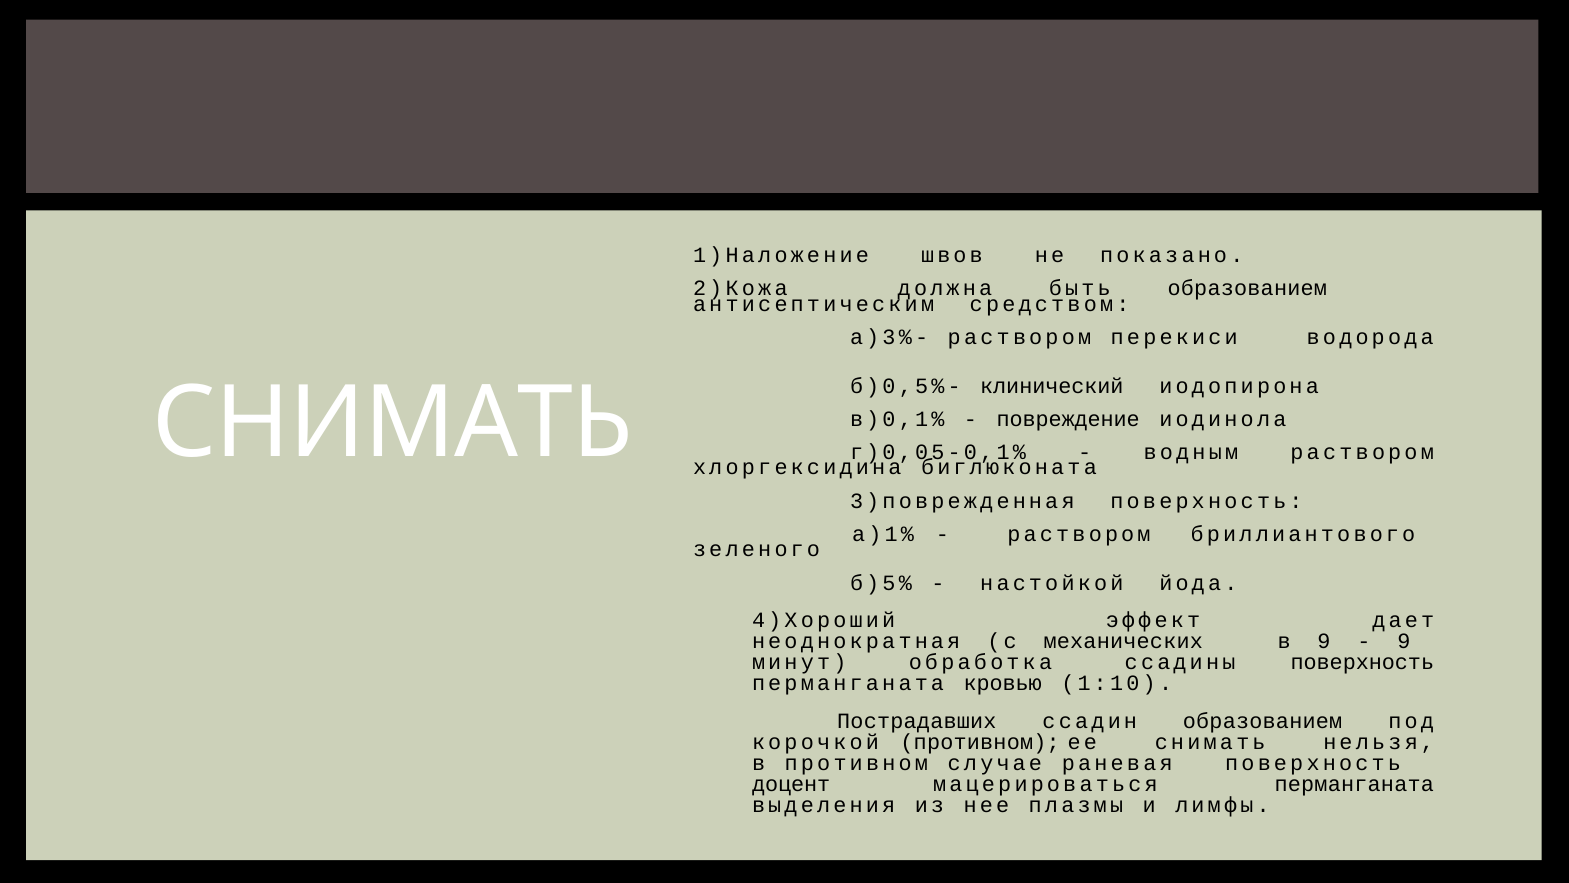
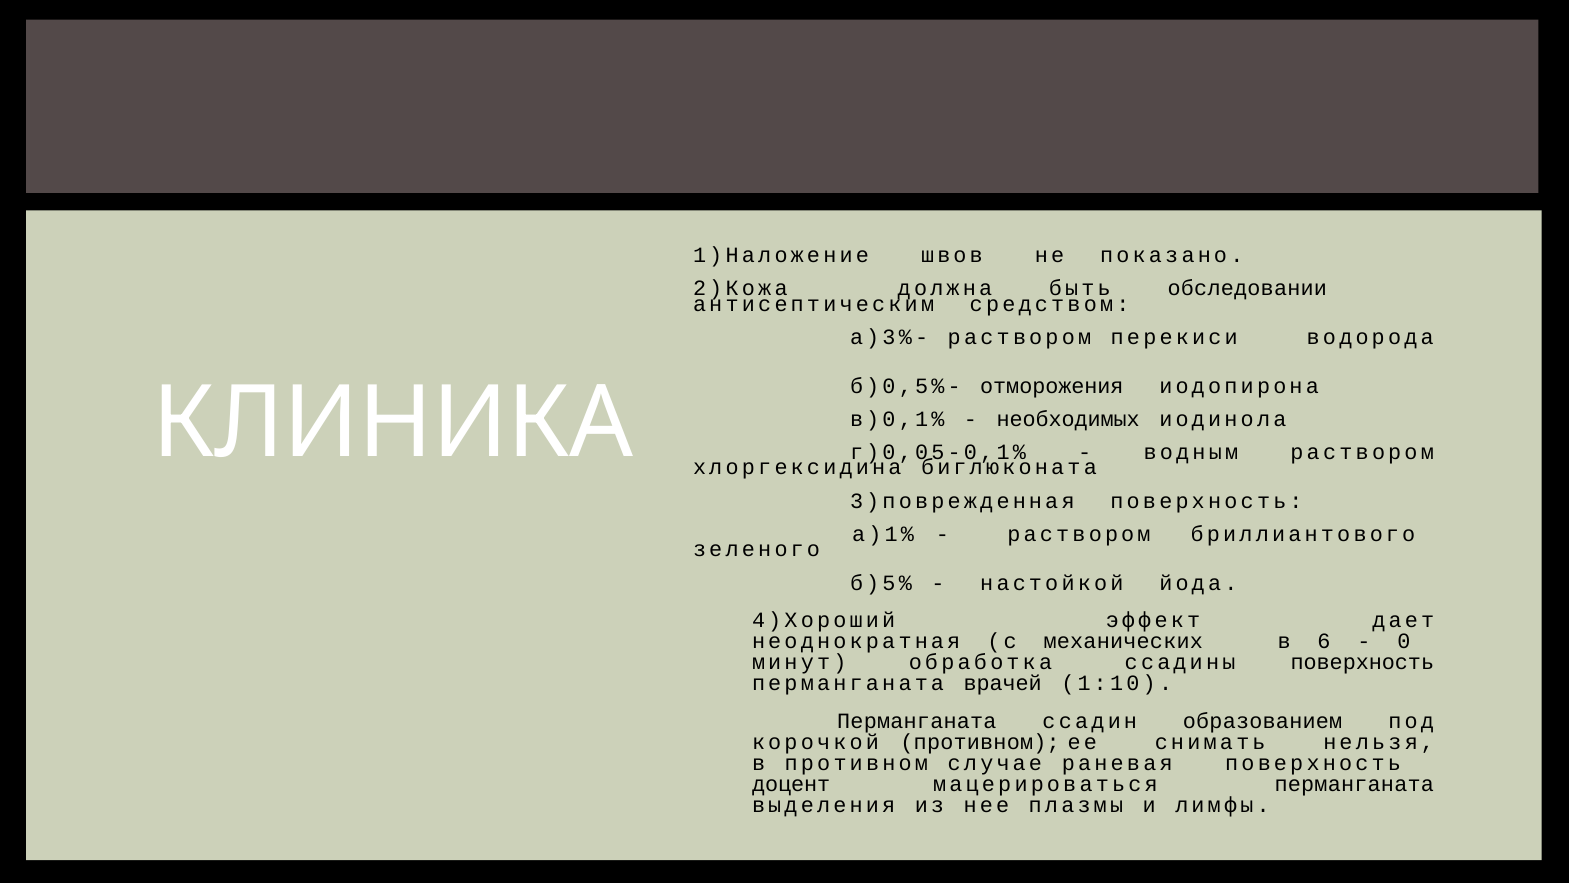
быть образованием: образованием -> обследовании
клинический: клинический -> отморожения
СНИМАТЬ at (393, 423): СНИМАТЬ -> КЛИНИКА
повреждение: повреждение -> необходимых
в 9: 9 -> 6
9 at (1404, 641): 9 -> 0
кровью: кровью -> врачей
Пострадавших at (917, 721): Пострадавших -> Перманганата
